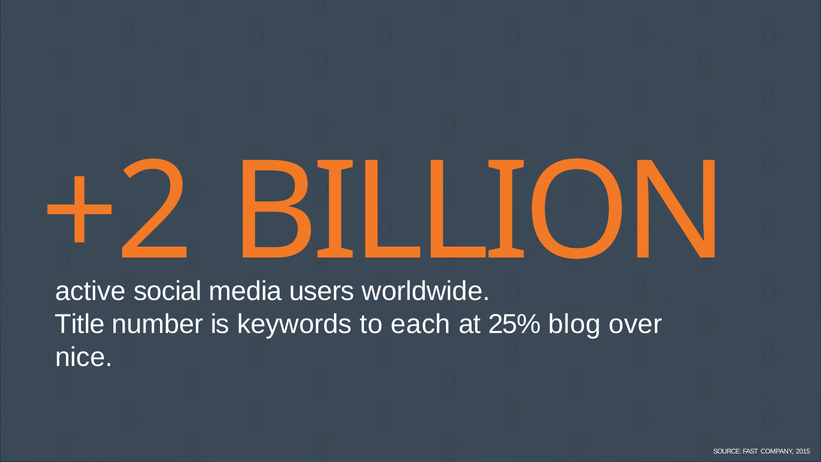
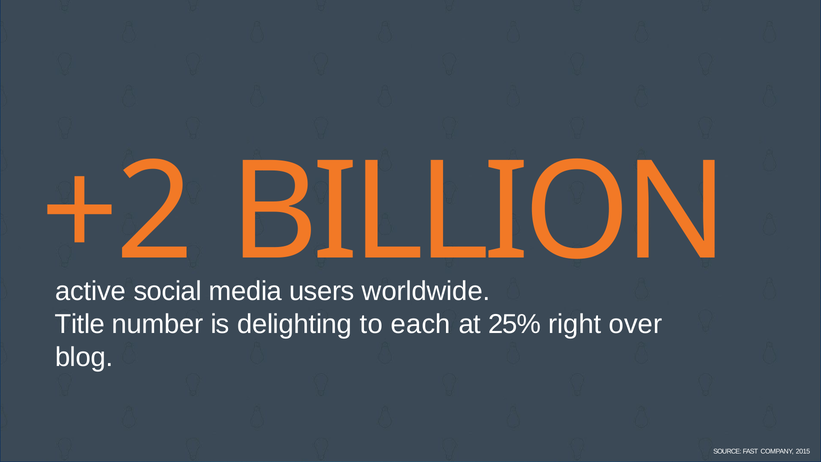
keywords: keywords -> delighting
blog: blog -> right
nice: nice -> blog
